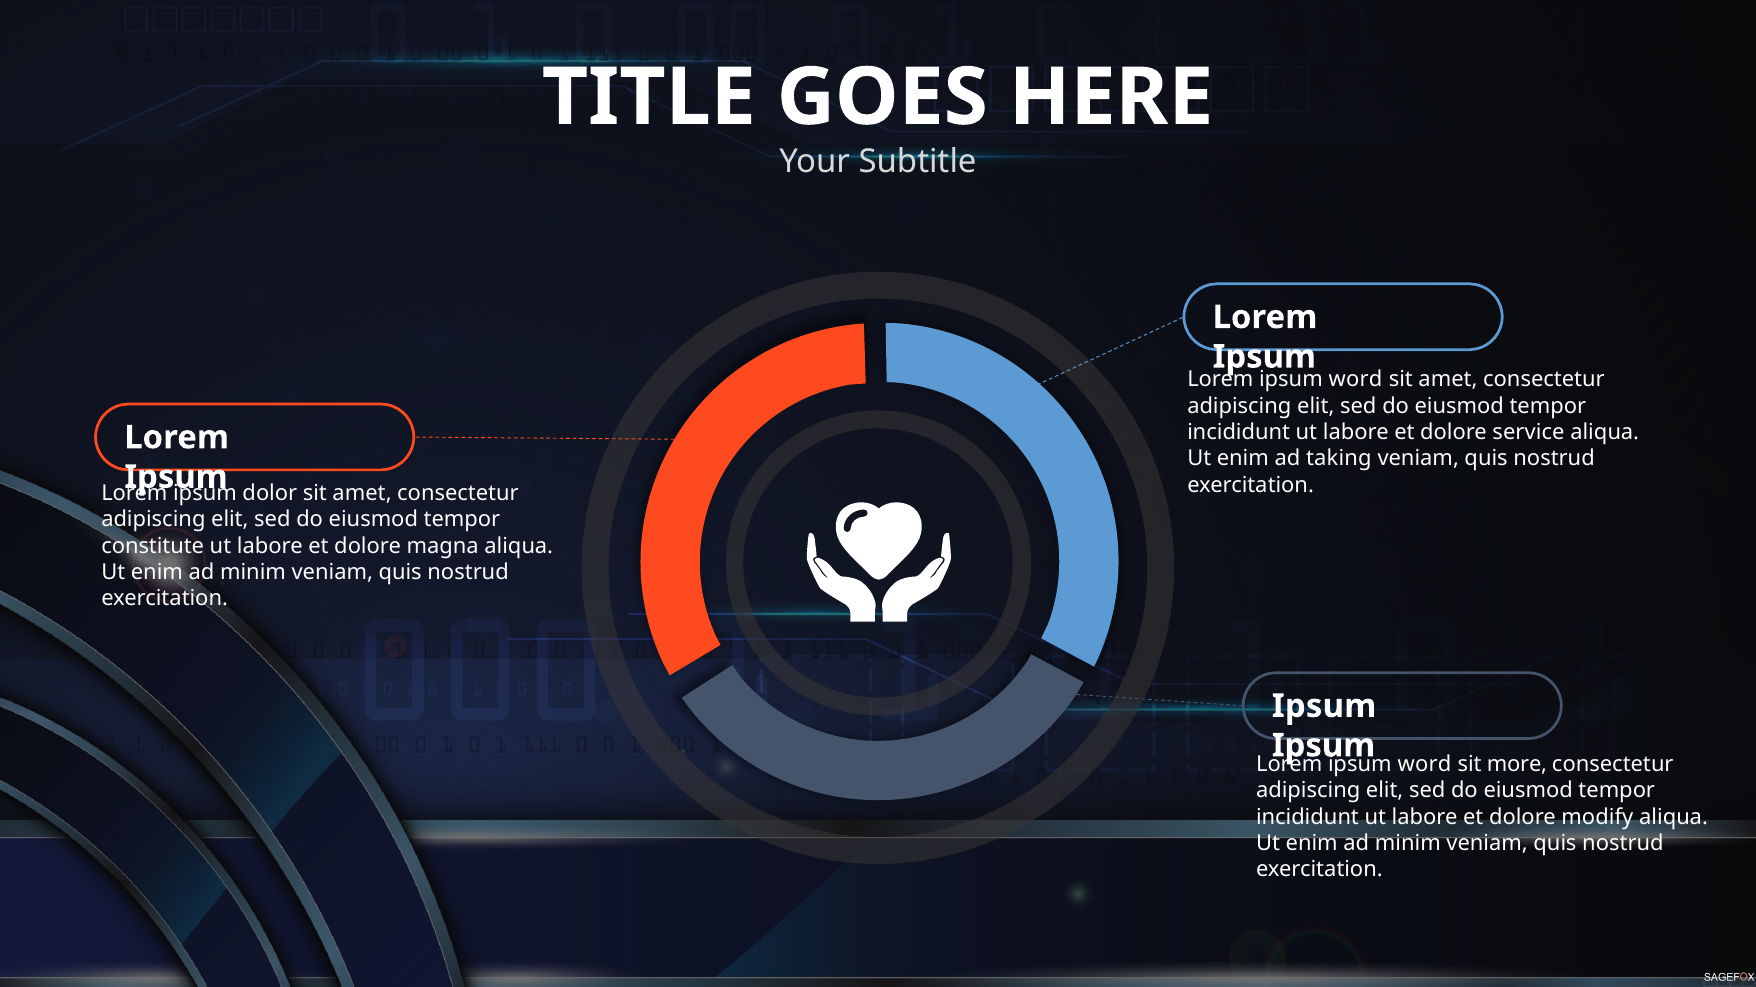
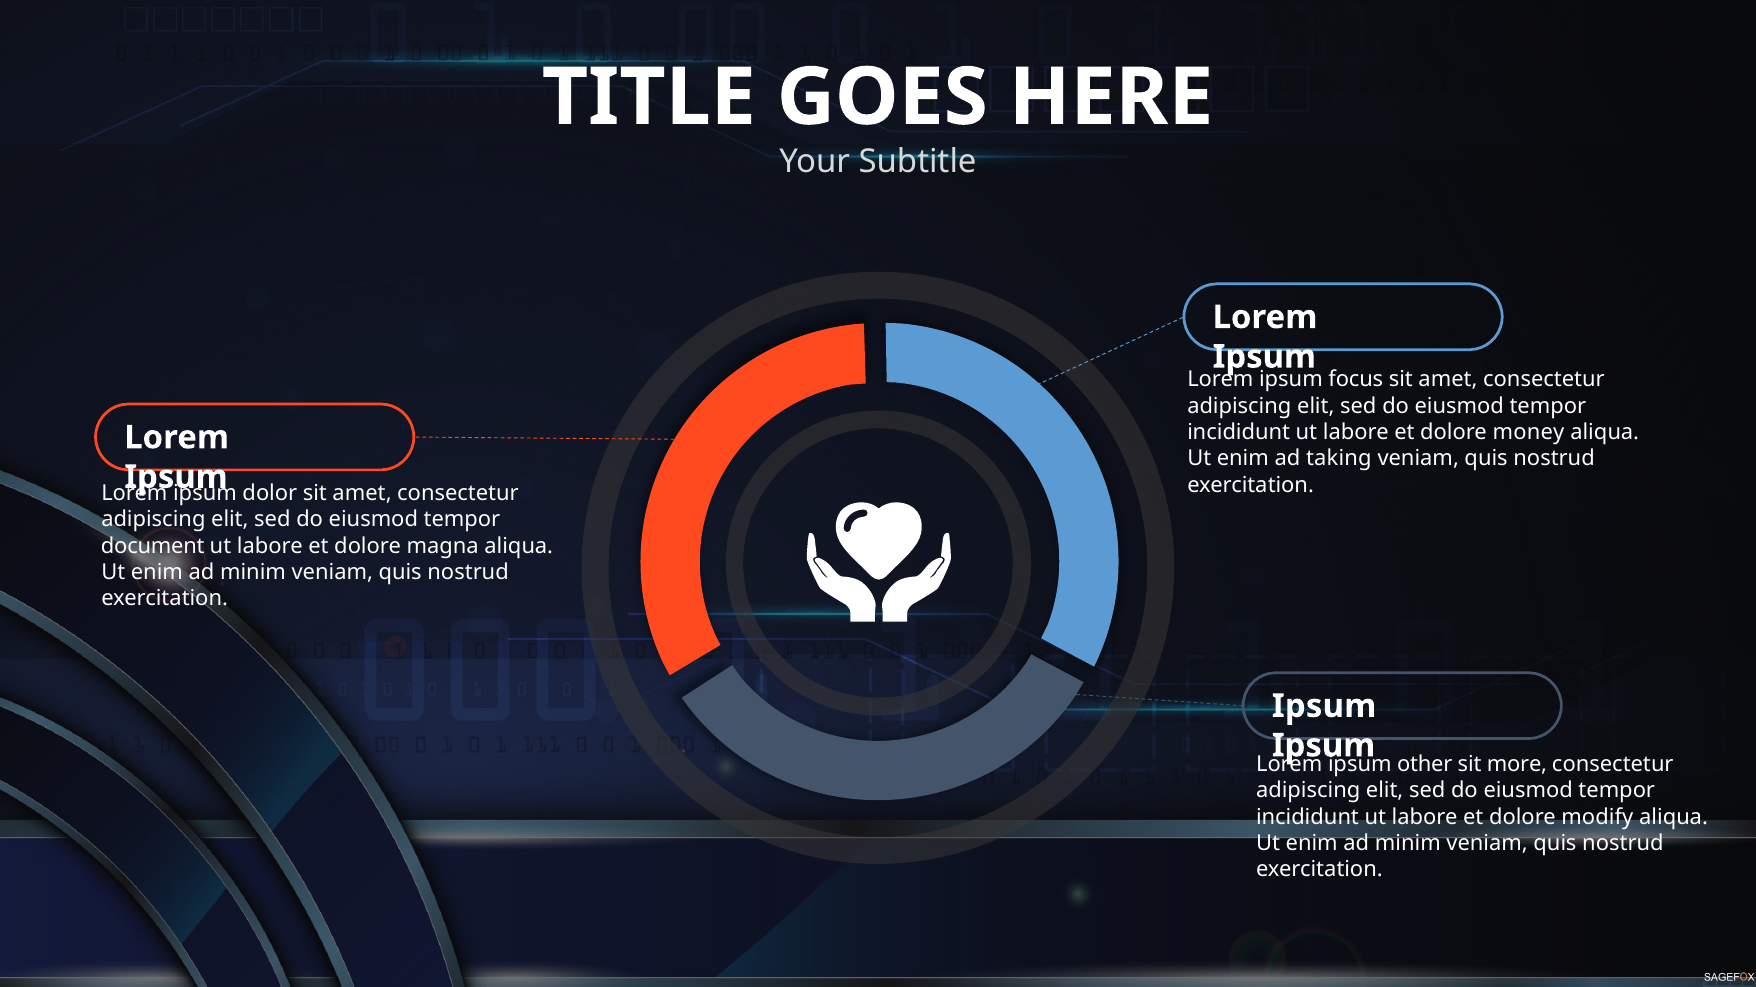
word at (1356, 380): word -> focus
service: service -> money
constitute: constitute -> document
word at (1424, 765): word -> other
